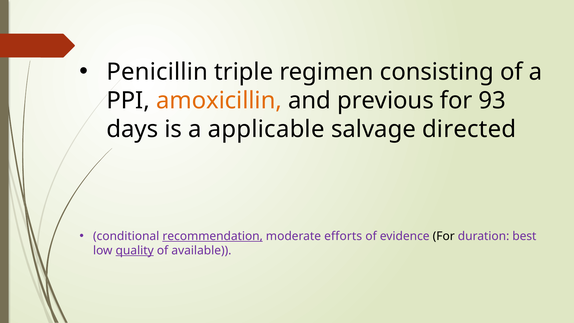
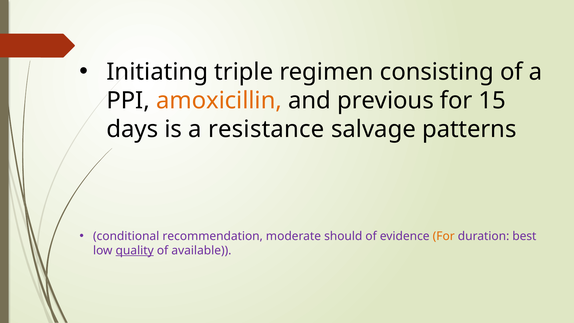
Penicillin: Penicillin -> Initiating
93: 93 -> 15
applicable: applicable -> resistance
directed: directed -> patterns
recommendation underline: present -> none
efforts: efforts -> should
For at (444, 236) colour: black -> orange
